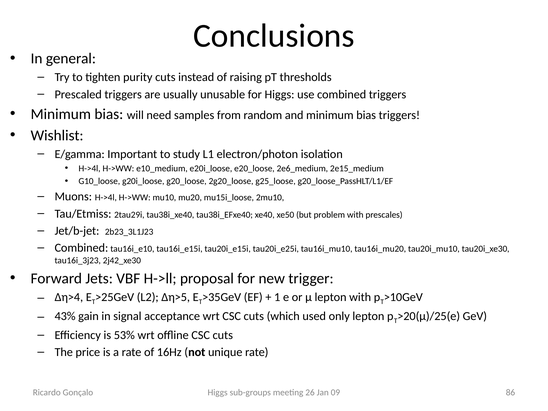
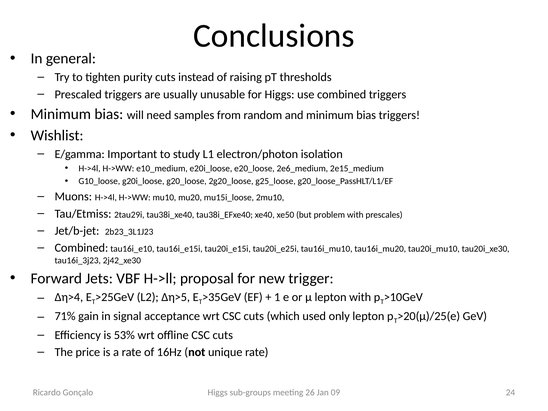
43%: 43% -> 71%
86: 86 -> 24
